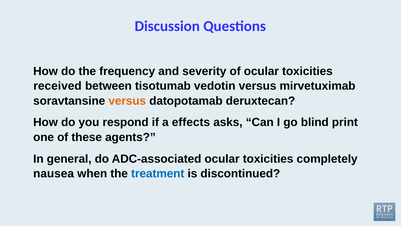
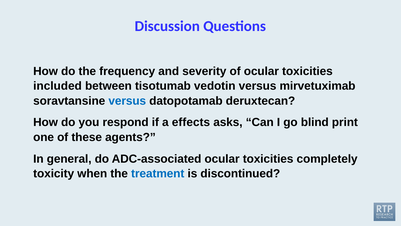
received: received -> included
versus at (127, 101) colour: orange -> blue
nausea: nausea -> toxicity
